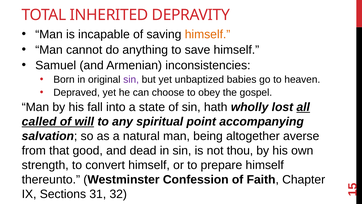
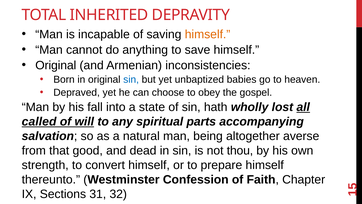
Samuel at (56, 65): Samuel -> Original
sin at (131, 79) colour: purple -> blue
point: point -> parts
